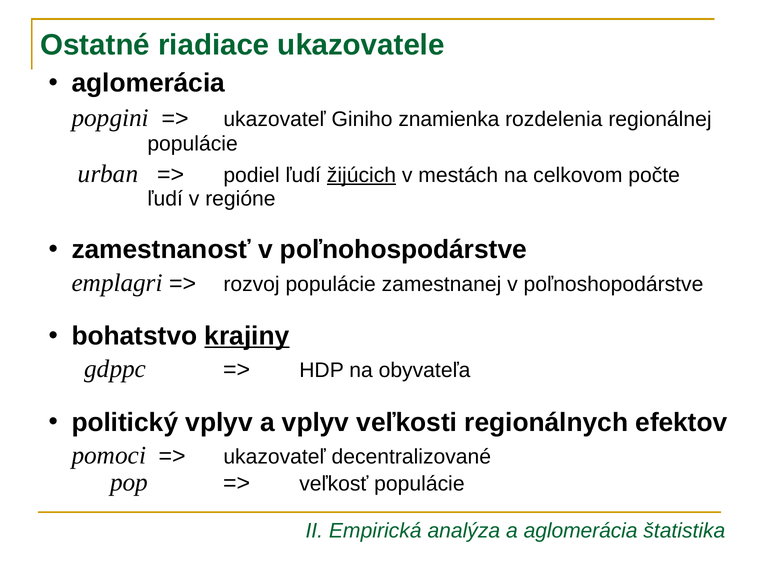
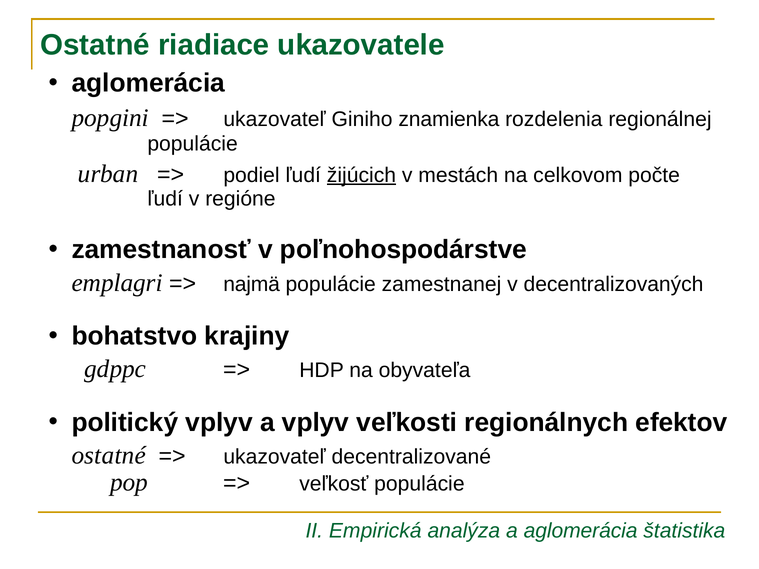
rozvoj: rozvoj -> najmä
poľnoshopodárstve: poľnoshopodárstve -> decentralizovaných
krajiny underline: present -> none
pomoci at (109, 455): pomoci -> ostatné
